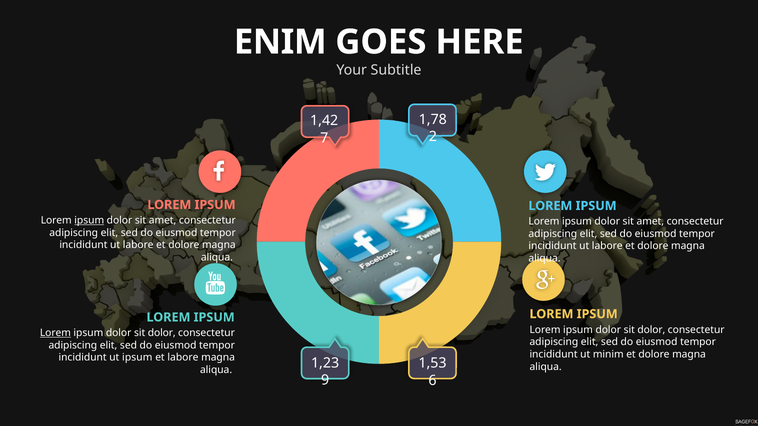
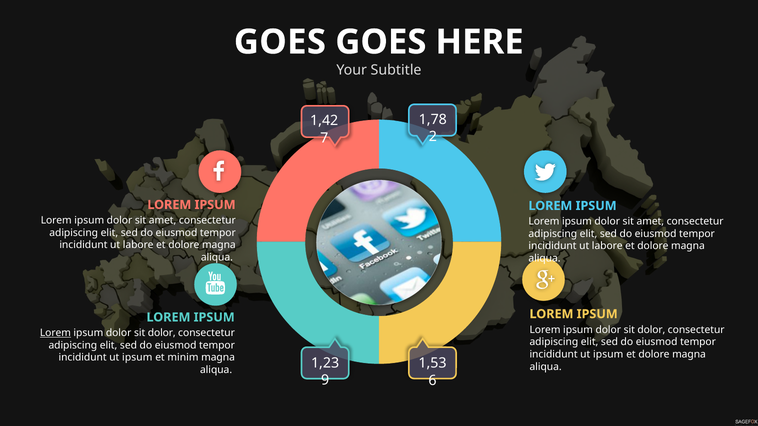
ENIM at (280, 42): ENIM -> GOES
ipsum at (89, 221) underline: present -> none
minim at (608, 355): minim -> ipsum
et labore: labore -> minim
